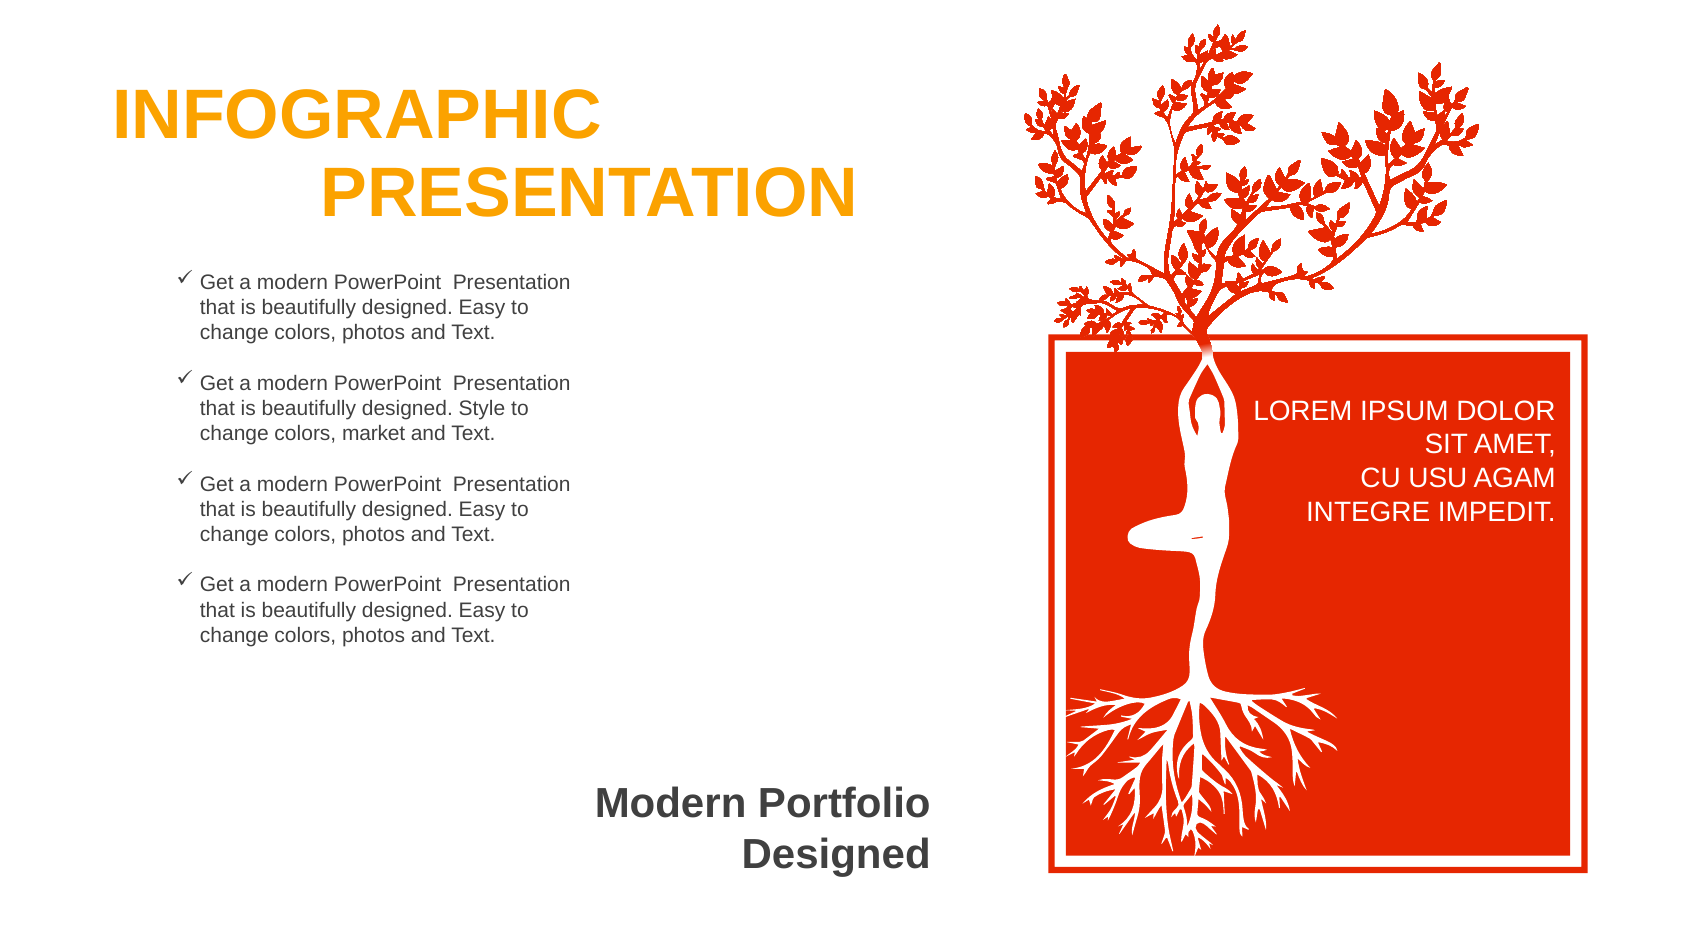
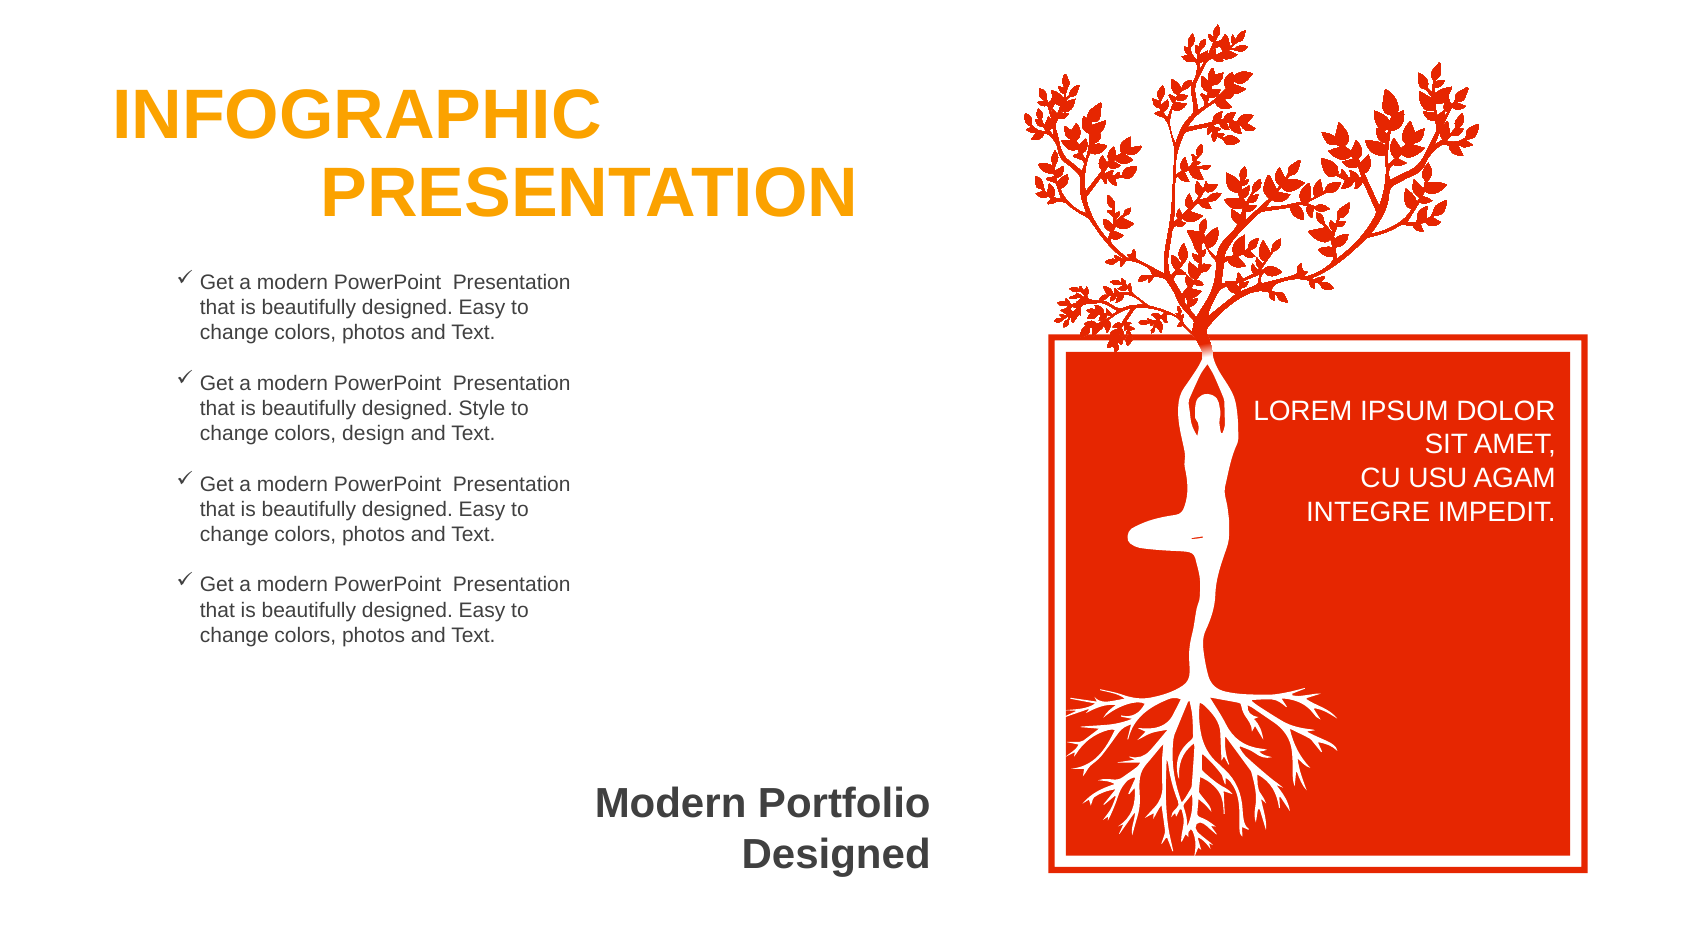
market: market -> design
